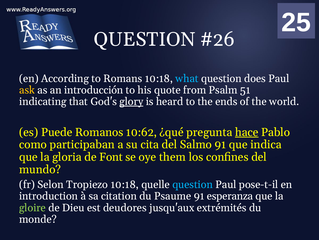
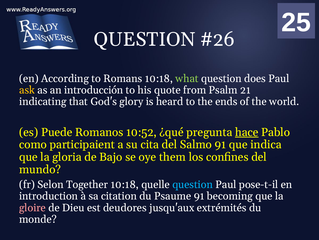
what colour: light blue -> light green
Psalm 51: 51 -> 21
glory underline: present -> none
10:62: 10:62 -> 10:52
participaban: participaban -> participaient
Font: Font -> Bajo
Tropiezo: Tropiezo -> Together
esperanza: esperanza -> becoming
gloire colour: light green -> pink
